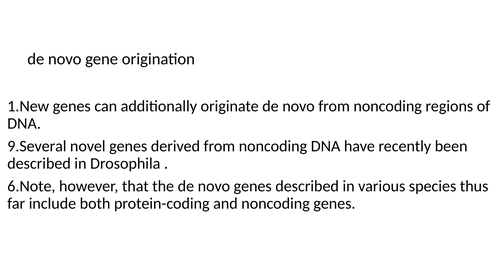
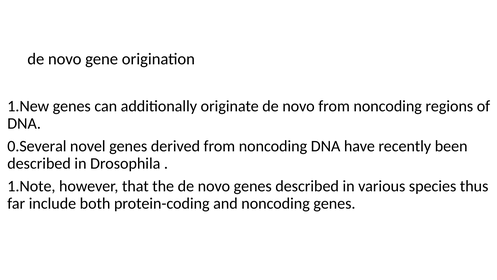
9.Several: 9.Several -> 0.Several
6.Note: 6.Note -> 1.Note
